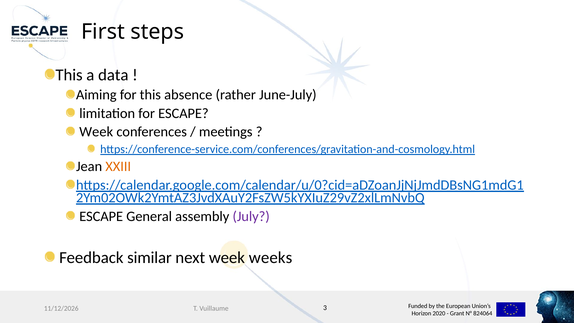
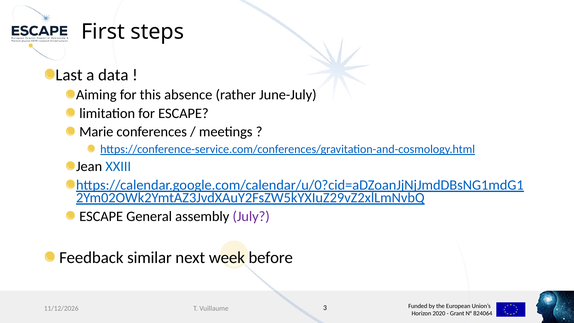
This at (69, 75): This -> Last
Week at (96, 132): Week -> Marie
XXIII colour: orange -> blue
weeks: weeks -> before
